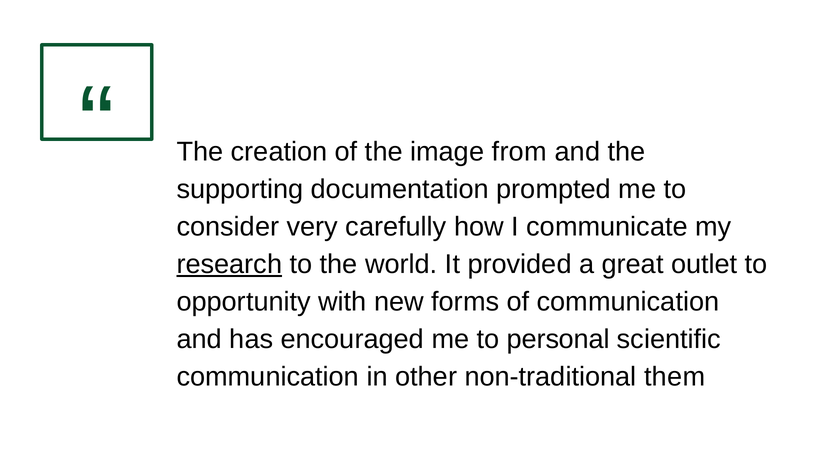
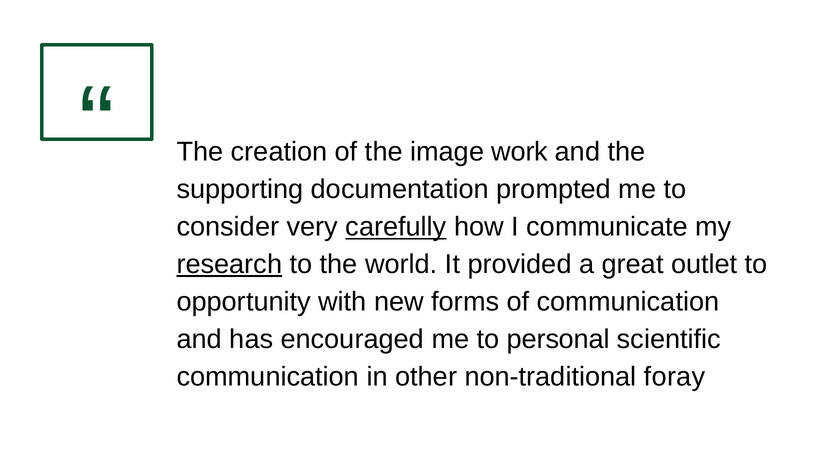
from: from -> work
carefully underline: none -> present
them: them -> foray
